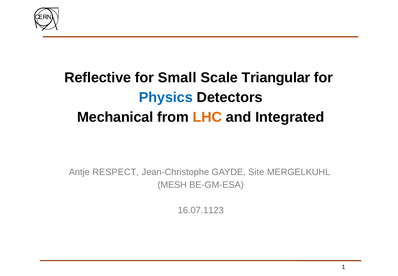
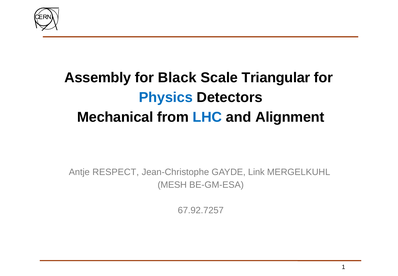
Reflective: Reflective -> Assembly
Small: Small -> Black
LHC colour: orange -> blue
Integrated: Integrated -> Alignment
Site: Site -> Link
16.07.1123: 16.07.1123 -> 67.92.7257
